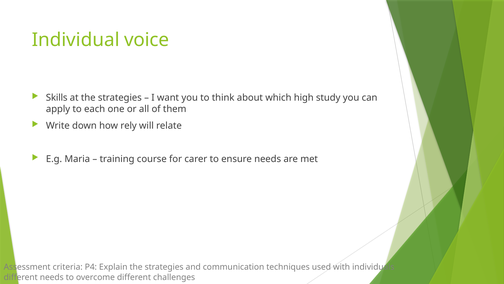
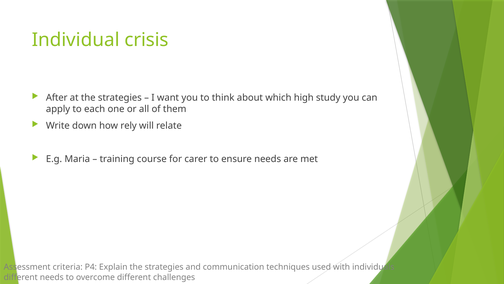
voice: voice -> crisis
Skills: Skills -> After
